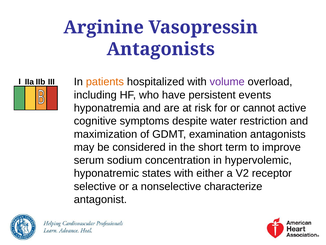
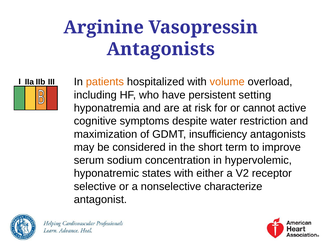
volume colour: purple -> orange
events: events -> setting
examination: examination -> insufficiency
